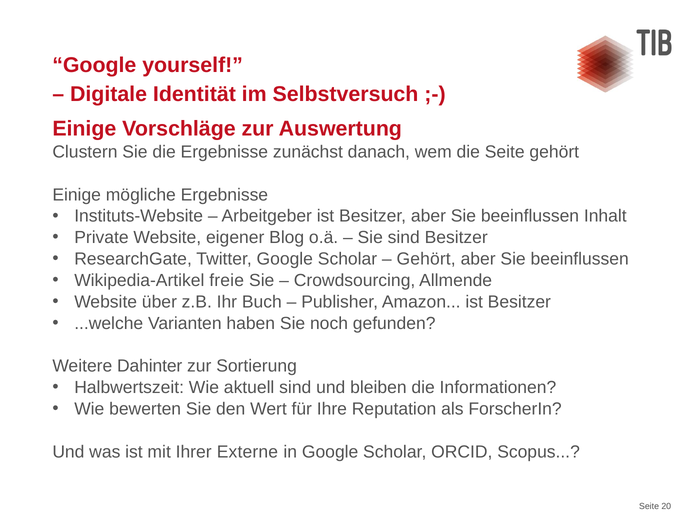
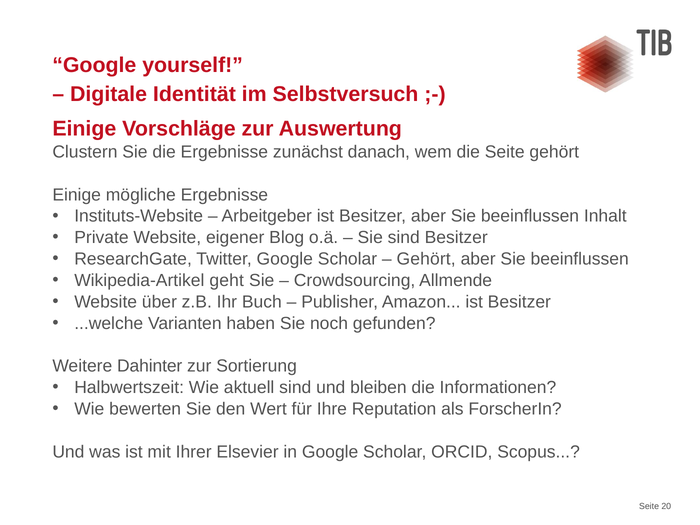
freie: freie -> geht
Externe: Externe -> Elsevier
